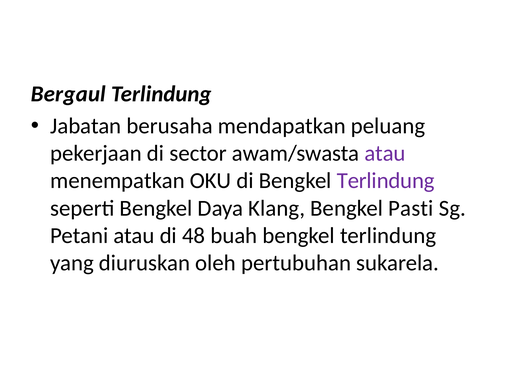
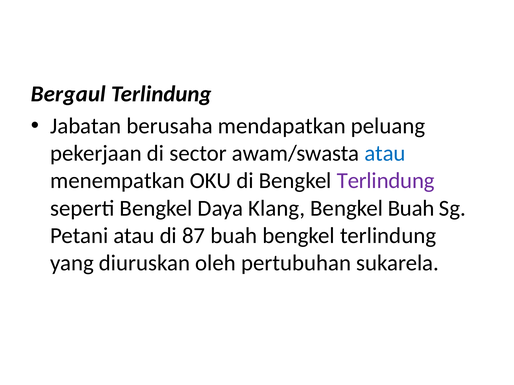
atau at (385, 154) colour: purple -> blue
Bengkel Pasti: Pasti -> Buah
48: 48 -> 87
